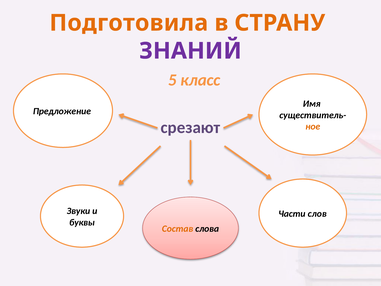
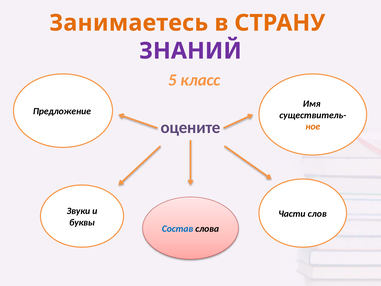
Подготовила: Подготовила -> Занимаетесь
срезают: срезают -> оцените
Состав colour: orange -> blue
